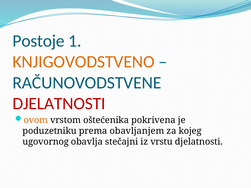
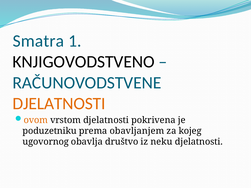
Postoje: Postoje -> Smatra
KNJIGOVODSTVENO colour: orange -> black
DJELATNOSTI at (59, 104) colour: red -> orange
vrstom oštećenika: oštećenika -> djelatnosti
stečajni: stečajni -> društvo
vrstu: vrstu -> neku
